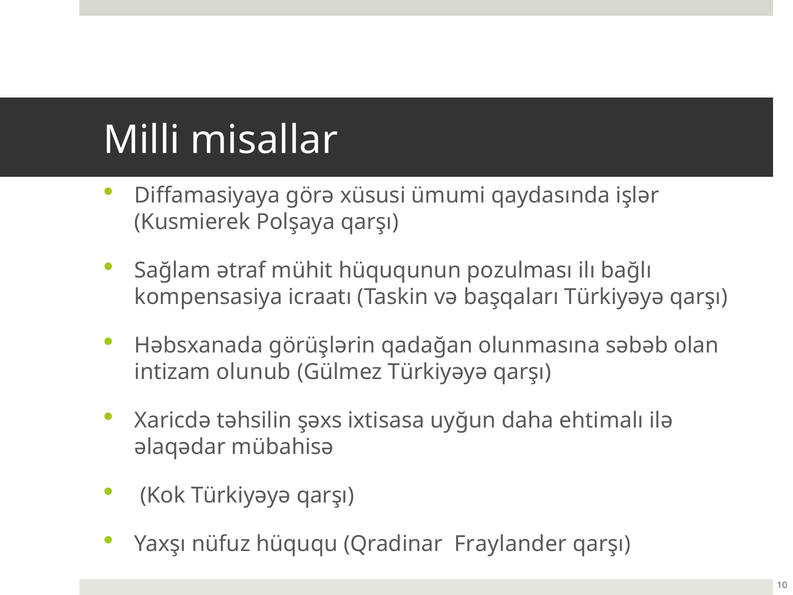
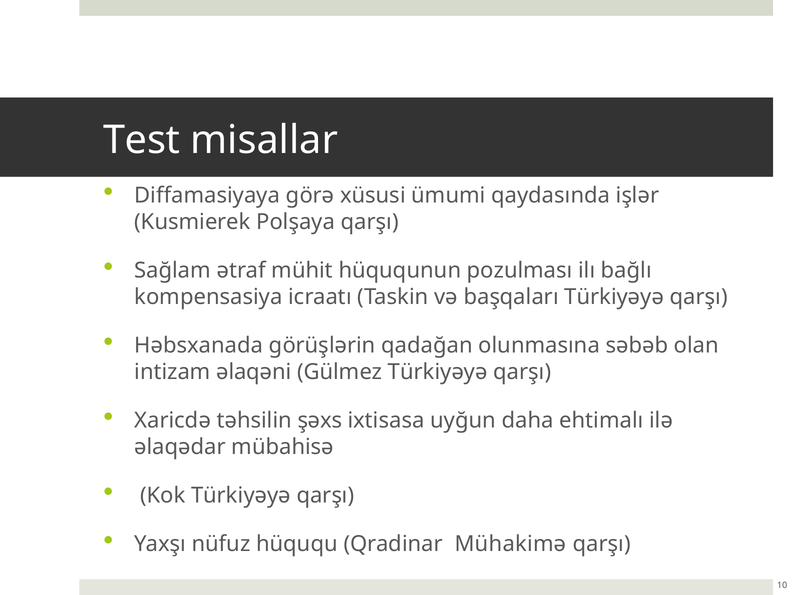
Milli: Milli -> Test
olunub: olunub -> əlaqəni
Fraylander: Fraylander -> Mühakimə
